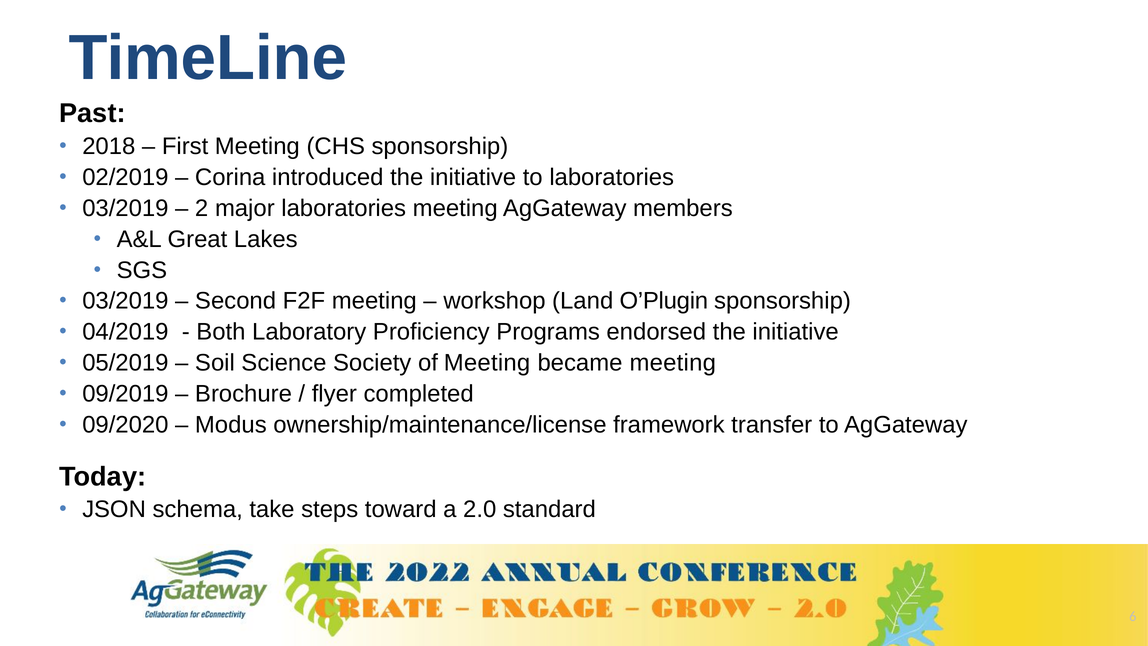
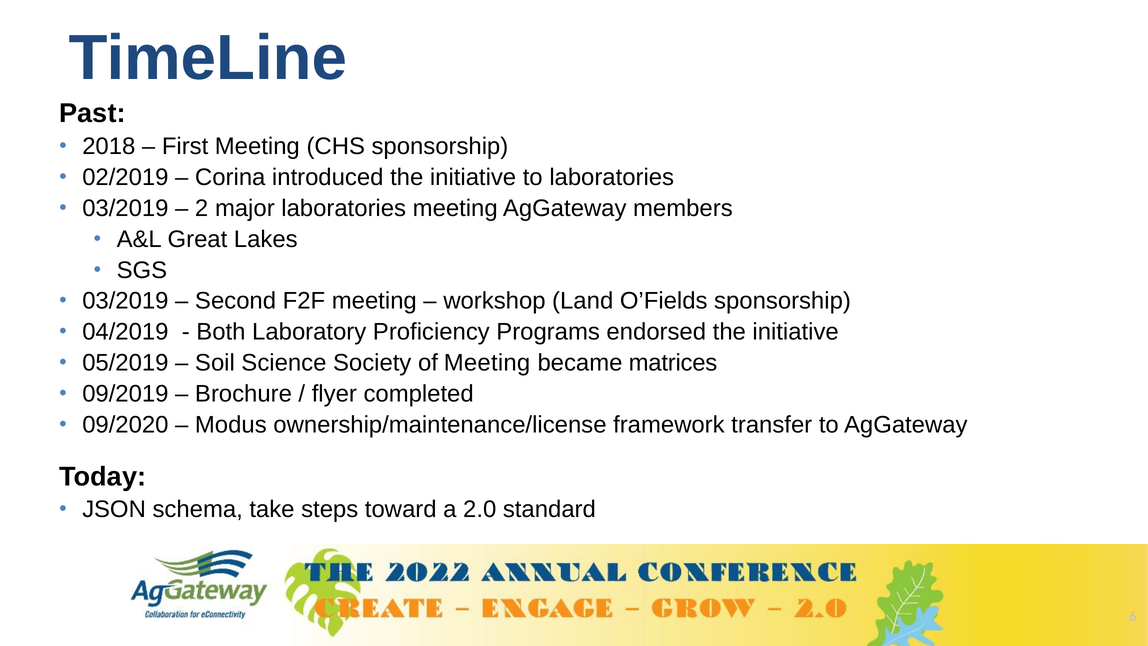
O’Plugin: O’Plugin -> O’Fields
became meeting: meeting -> matrices
